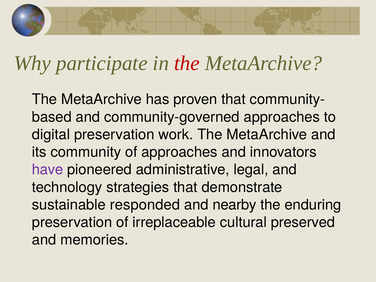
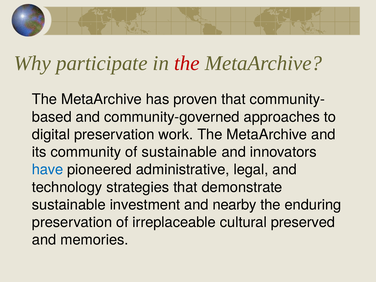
of approaches: approaches -> sustainable
have colour: purple -> blue
responded: responded -> investment
